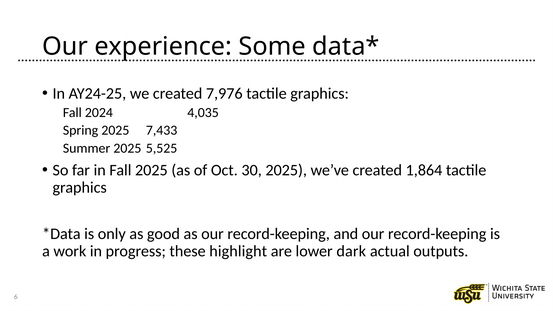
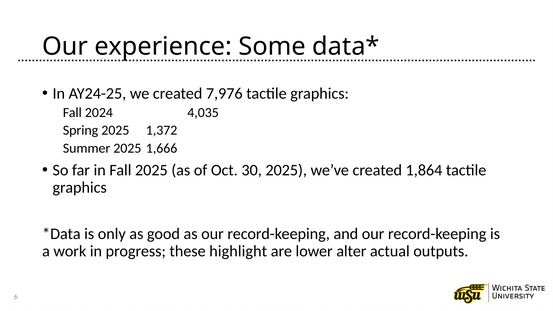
7,433: 7,433 -> 1,372
5,525: 5,525 -> 1,666
dark: dark -> alter
